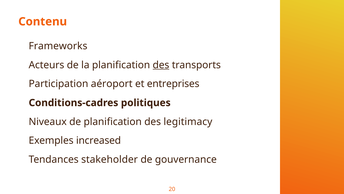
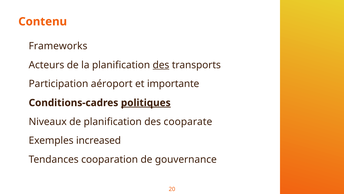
entreprises: entreprises -> importante
politiques underline: none -> present
legitimacy: legitimacy -> cooparate
stakeholder: stakeholder -> cooparation
